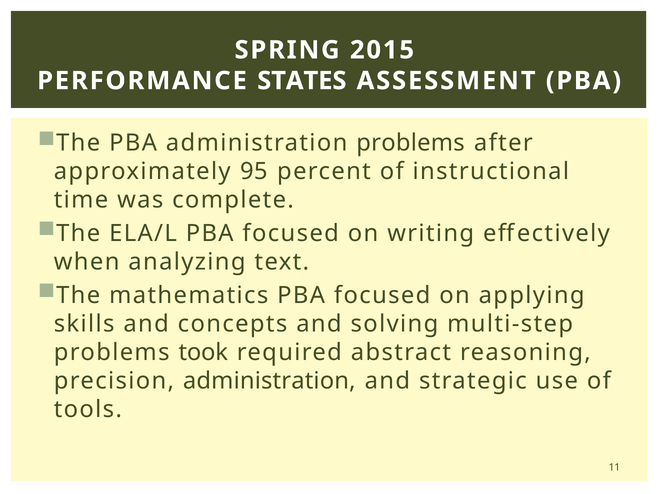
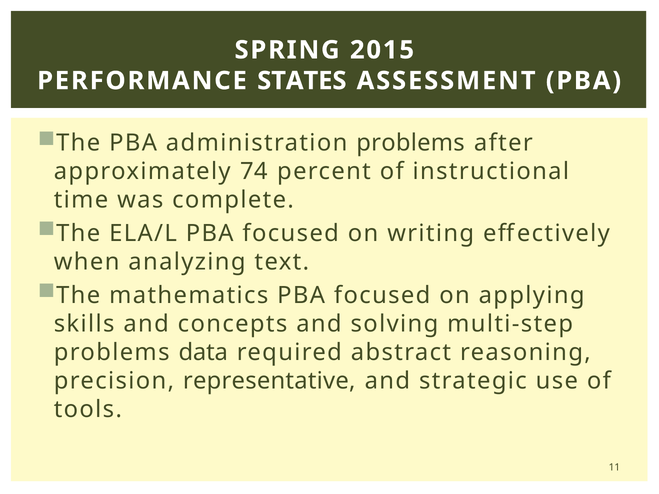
95: 95 -> 74
took: took -> data
precision administration: administration -> representative
